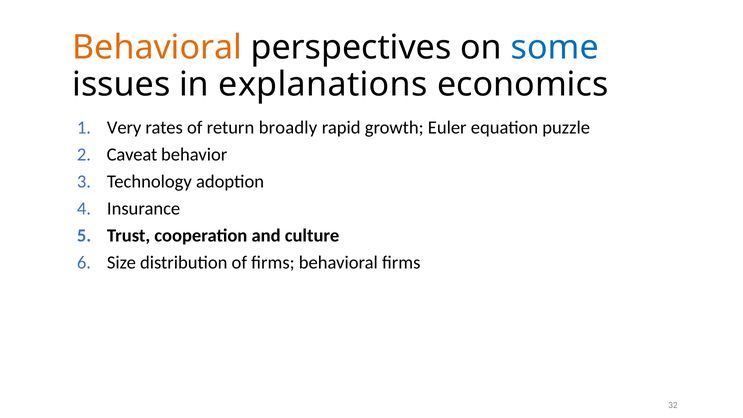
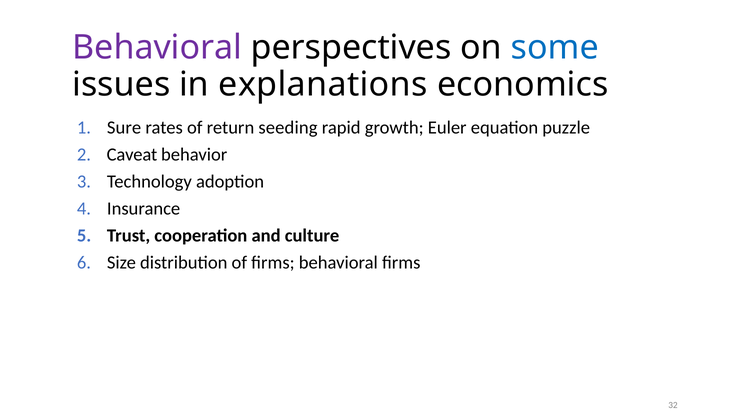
Behavioral at (157, 48) colour: orange -> purple
Very: Very -> Sure
broadly: broadly -> seeding
